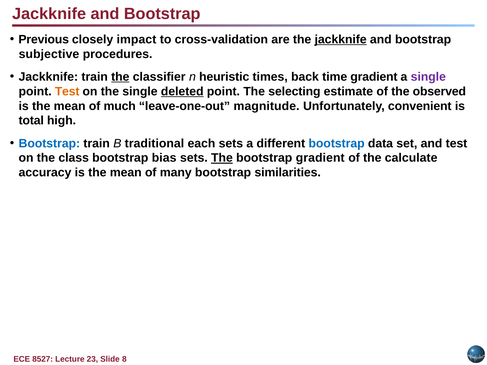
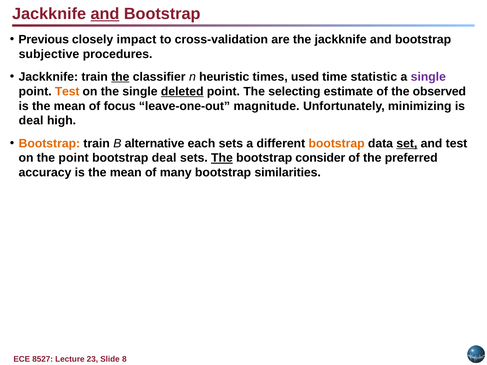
and at (105, 14) underline: none -> present
jackknife at (341, 40) underline: present -> none
back: back -> used
time gradient: gradient -> statistic
much: much -> focus
convenient: convenient -> minimizing
total at (31, 121): total -> deal
Bootstrap at (49, 143) colour: blue -> orange
traditional: traditional -> alternative
bootstrap at (337, 143) colour: blue -> orange
set underline: none -> present
the class: class -> point
bootstrap bias: bias -> deal
bootstrap gradient: gradient -> consider
calculate: calculate -> preferred
